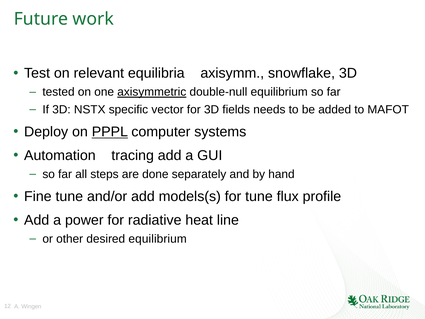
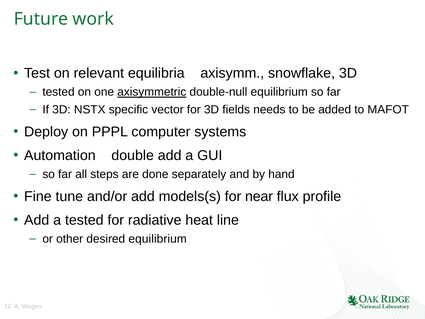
PPPL underline: present -> none
tracing: tracing -> double
for tune: tune -> near
a power: power -> tested
